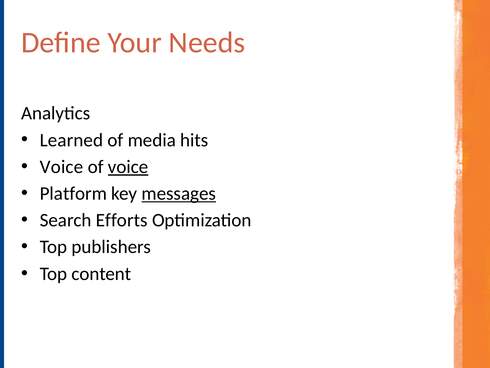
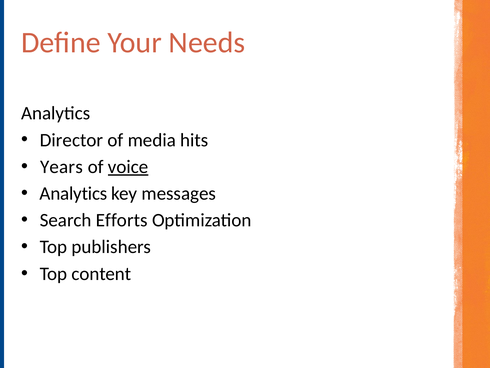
Learned: Learned -> Director
Voice at (62, 167): Voice -> Years
Platform at (73, 193): Platform -> Analytics
messages underline: present -> none
